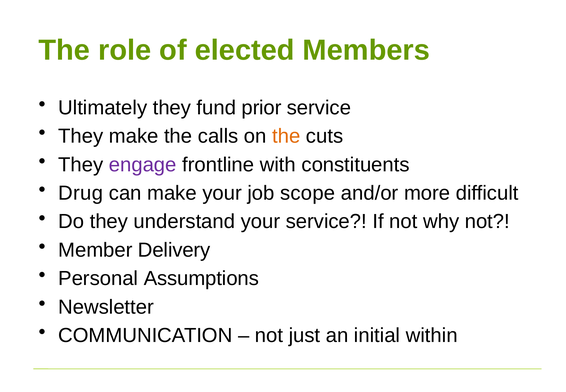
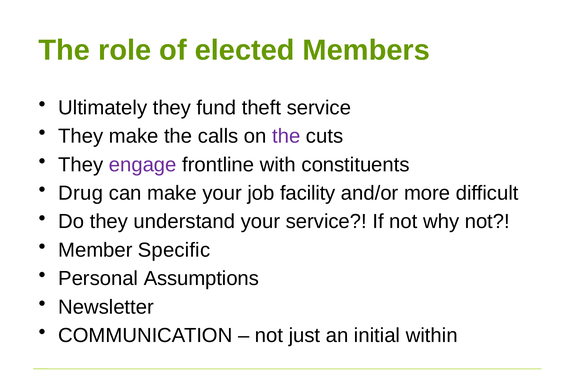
prior: prior -> theft
the at (286, 136) colour: orange -> purple
scope: scope -> facility
Delivery: Delivery -> Specific
